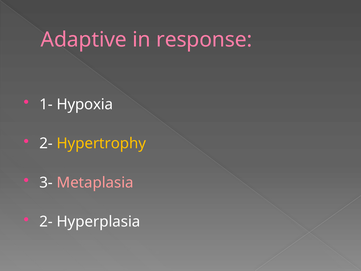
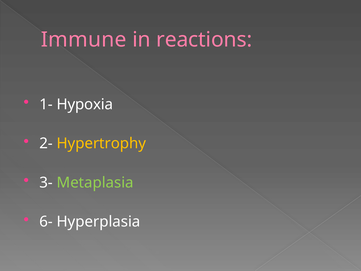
Adaptive: Adaptive -> Immune
response: response -> reactions
Metaplasia colour: pink -> light green
2- at (46, 222): 2- -> 6-
